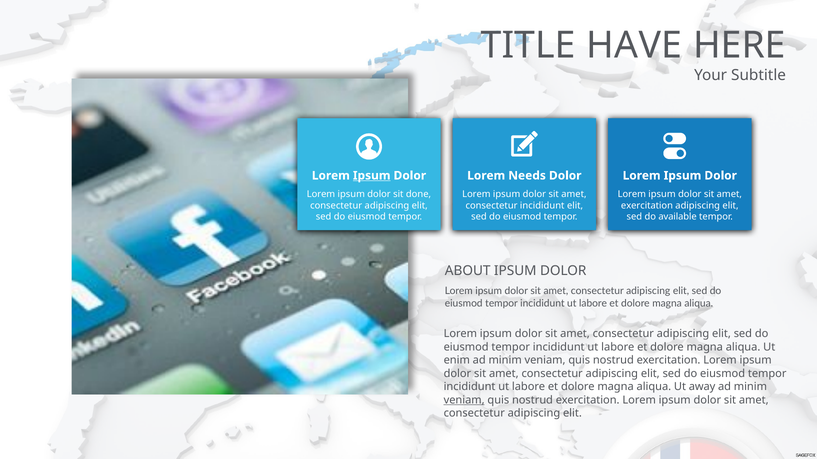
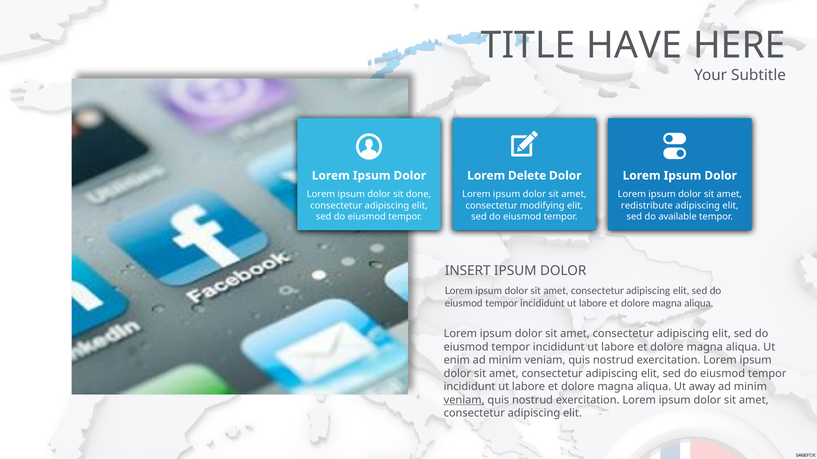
Ipsum at (372, 176) underline: present -> none
Needs: Needs -> Delete
consectetur incididunt: incididunt -> modifying
exercitation at (647, 206): exercitation -> redistribute
ABOUT: ABOUT -> INSERT
